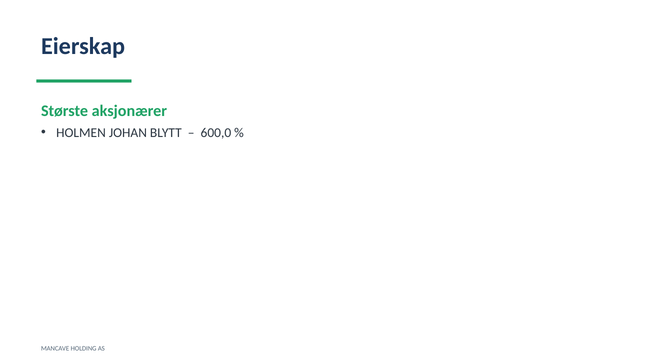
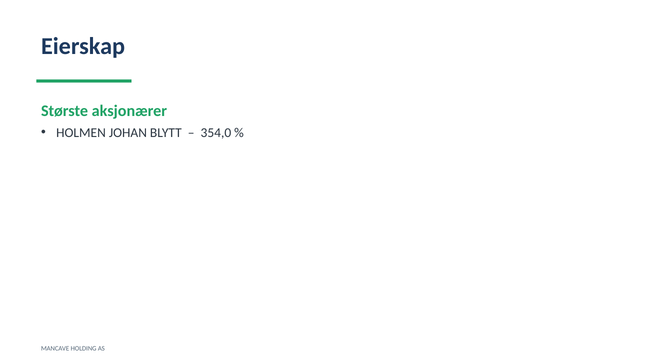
600,0: 600,0 -> 354,0
